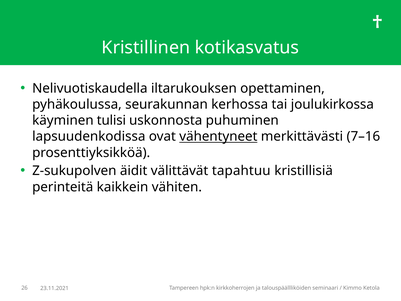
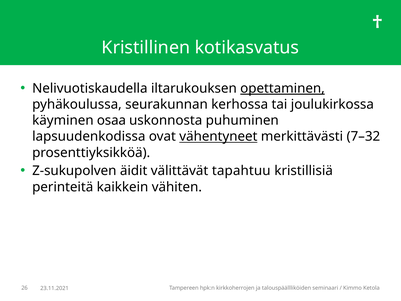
opettaminen underline: none -> present
tulisi: tulisi -> osaa
7–16: 7–16 -> 7–32
